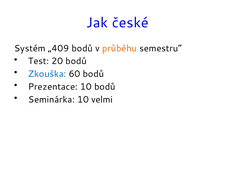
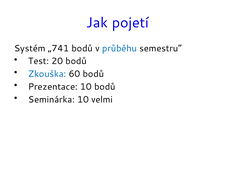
české: české -> pojetí
„409: „409 -> „741
průběhu colour: orange -> blue
